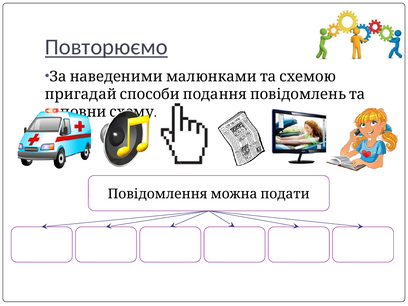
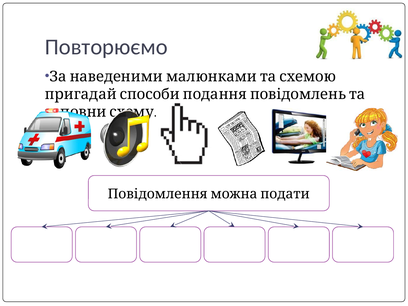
Повторюємо underline: present -> none
